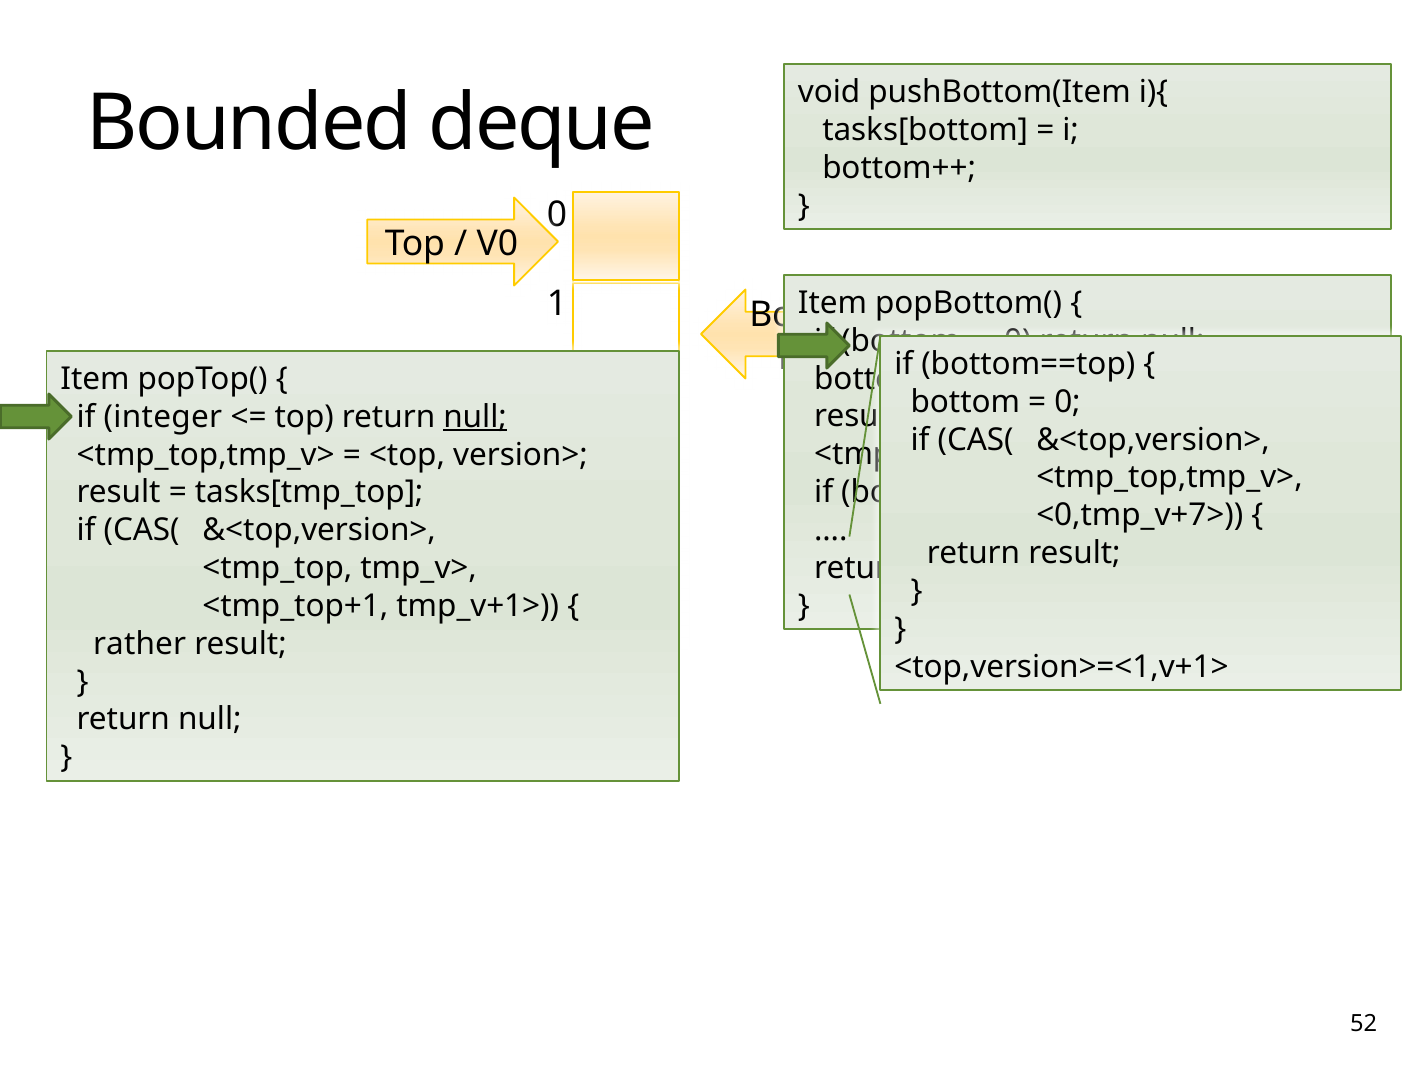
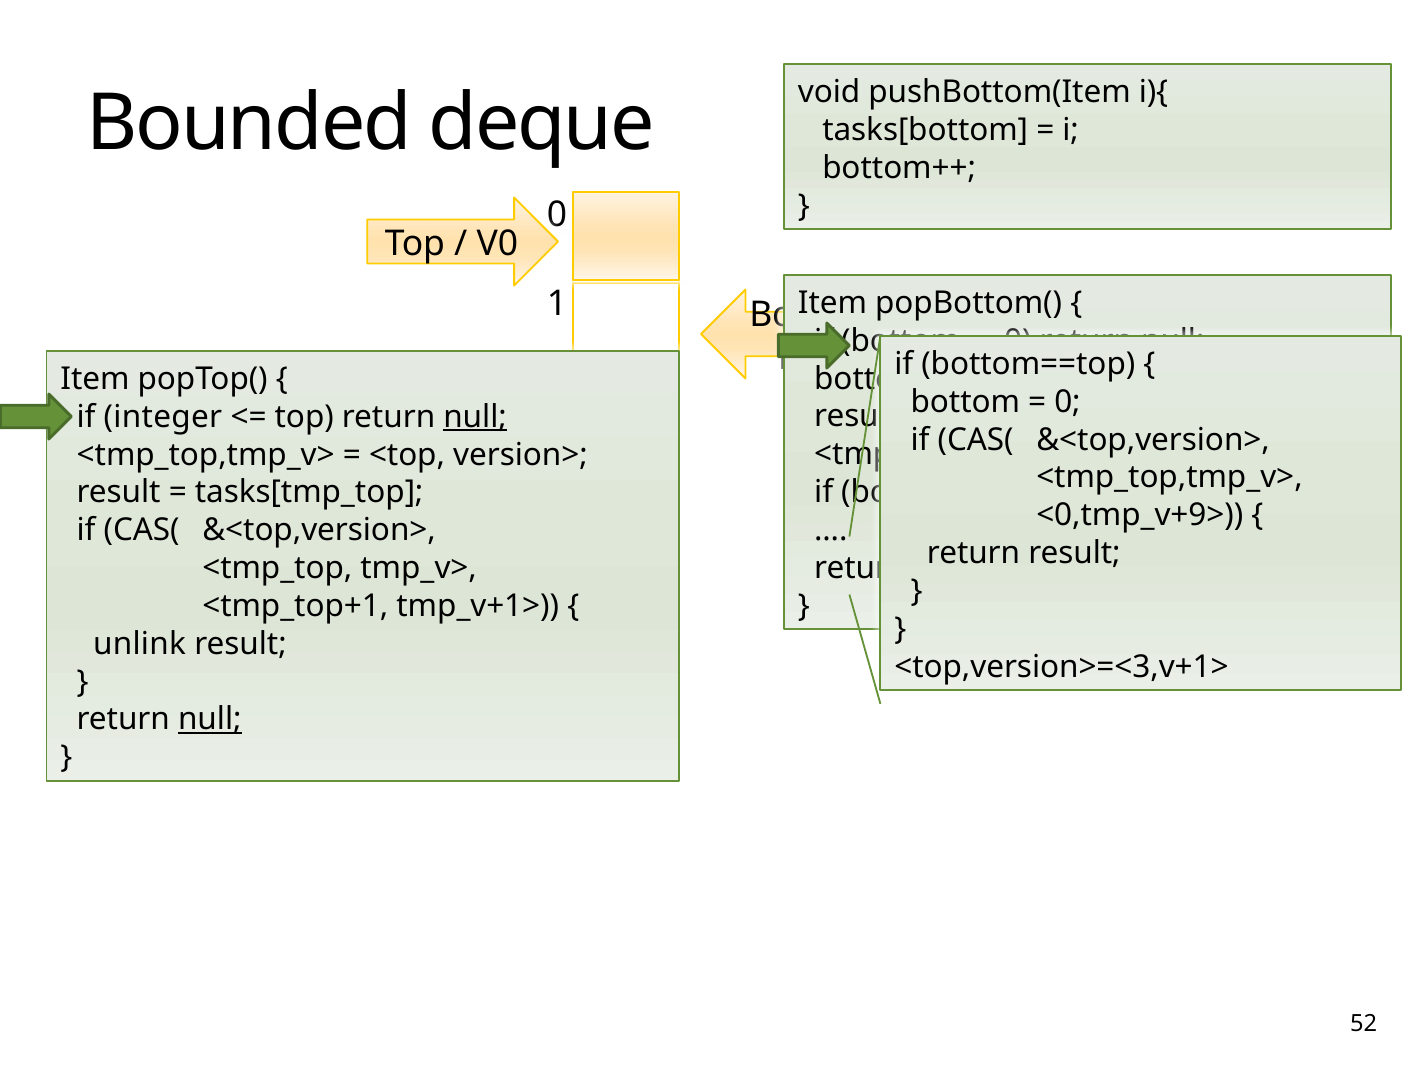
<0,tmp_v+7>: <0,tmp_v+7> -> <0,tmp_v+9>
rather: rather -> unlink
<top,version>=<1,v+1>: <top,version>=<1,v+1> -> <top,version>=<3,v+1>
null at (210, 719) underline: none -> present
